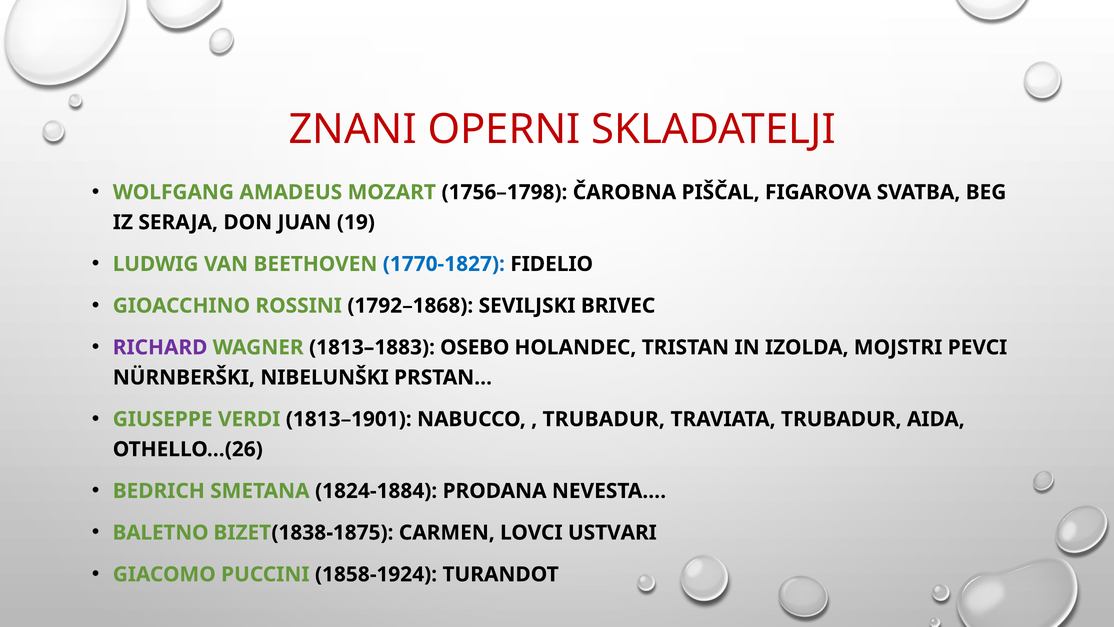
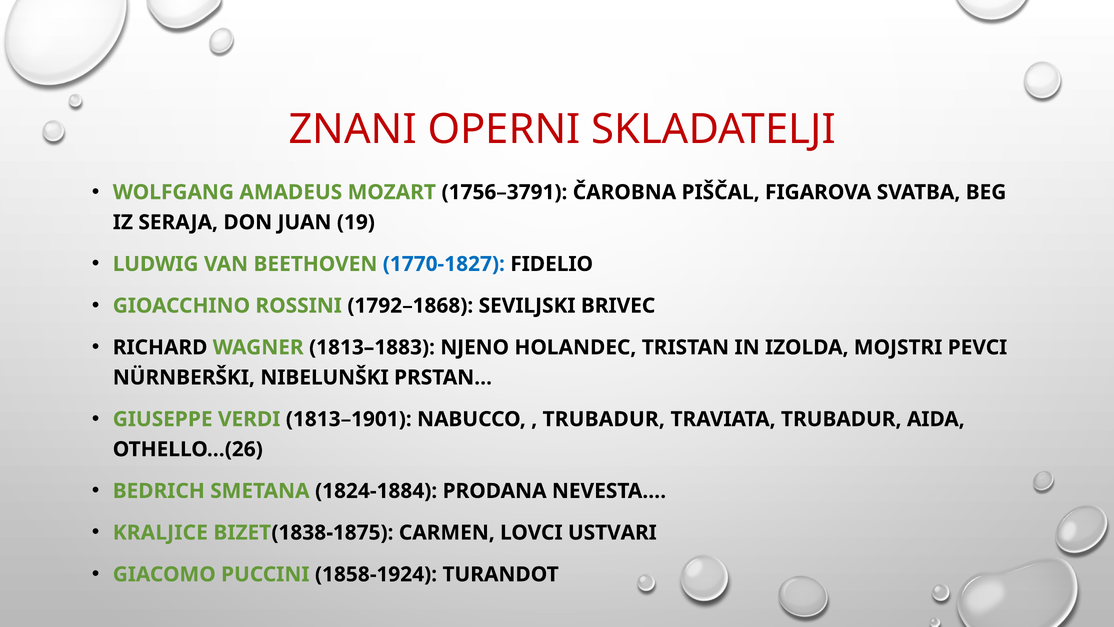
1756–1798: 1756–1798 -> 1756–3791
RICHARD colour: purple -> black
OSEBO: OSEBO -> NJENO
BALETNO: BALETNO -> KRALJICE
